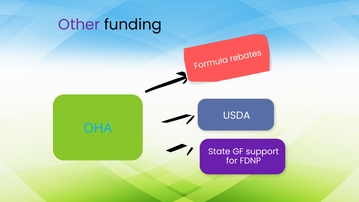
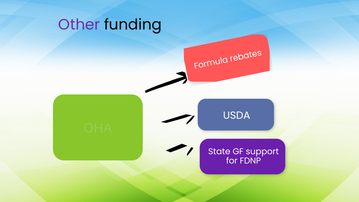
OHA colour: light blue -> light green
